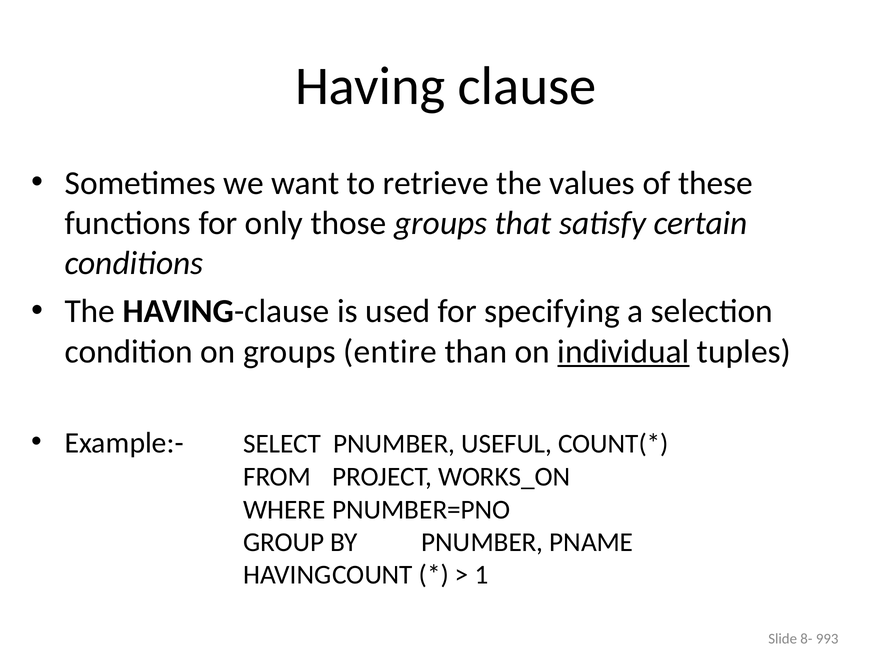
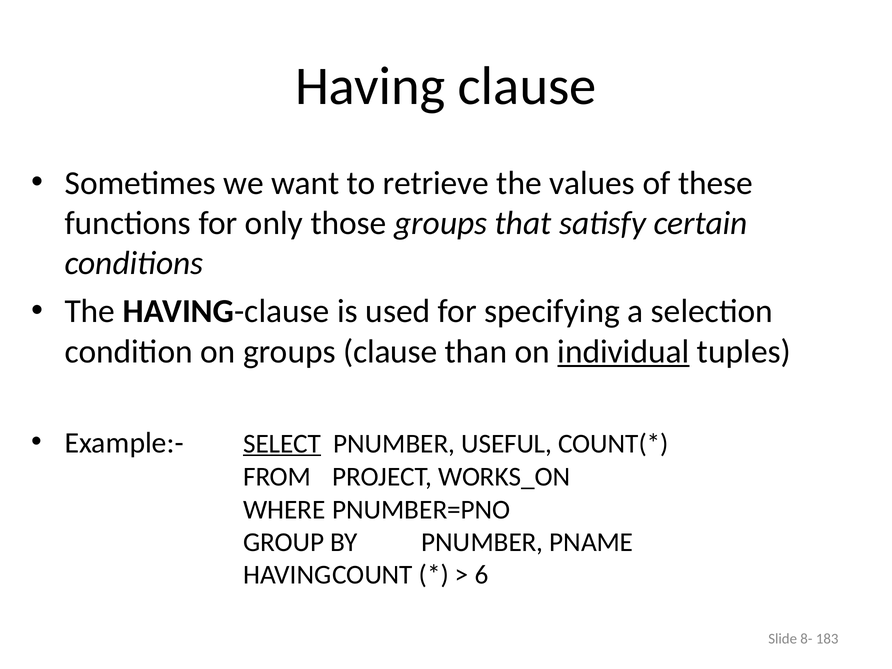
groups entire: entire -> clause
SELECT underline: none -> present
1: 1 -> 6
993: 993 -> 183
